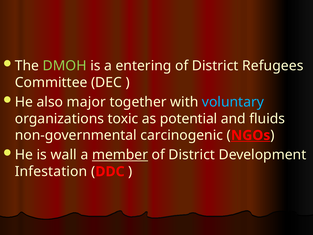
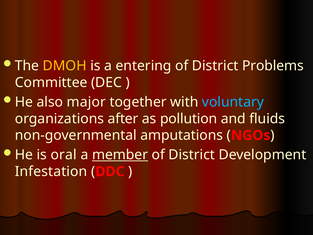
DMOH colour: light green -> yellow
Refugees: Refugees -> Problems
toxic: toxic -> after
potential: potential -> pollution
carcinogenic: carcinogenic -> amputations
NGOs underline: present -> none
wall: wall -> oral
